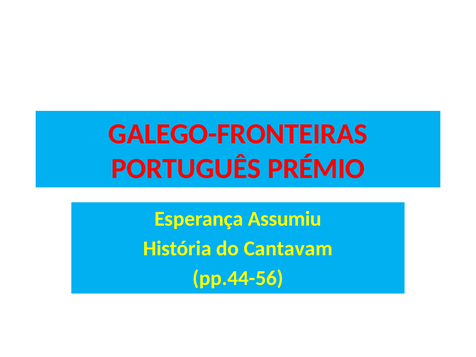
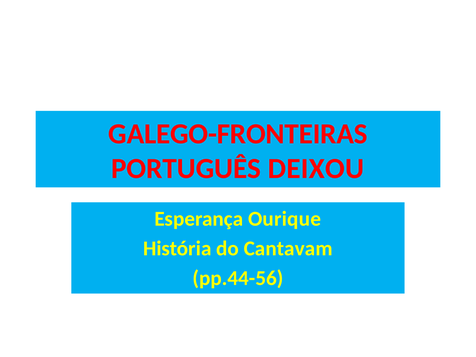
PRÉMIO: PRÉMIO -> DEIXOU
Assumiu: Assumiu -> Ourique
